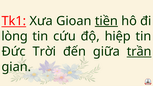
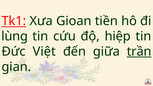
tiền underline: present -> none
lòng: lòng -> lùng
Trời: Trời -> Việt
